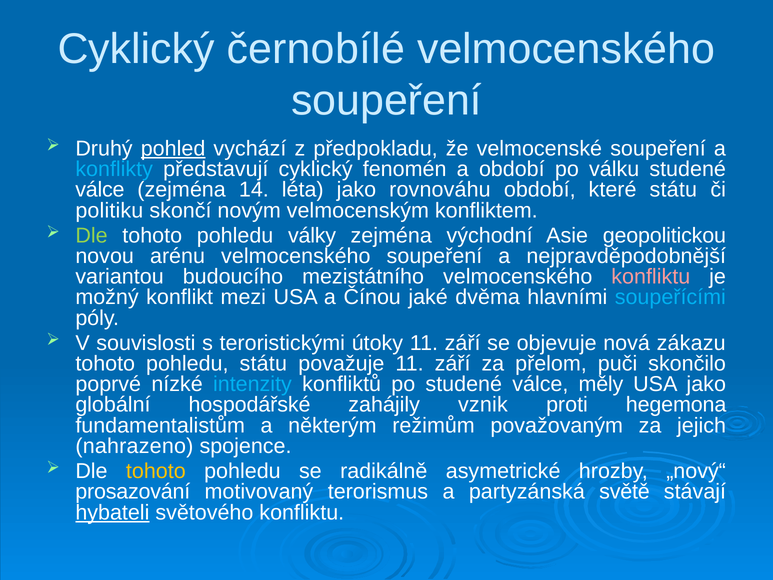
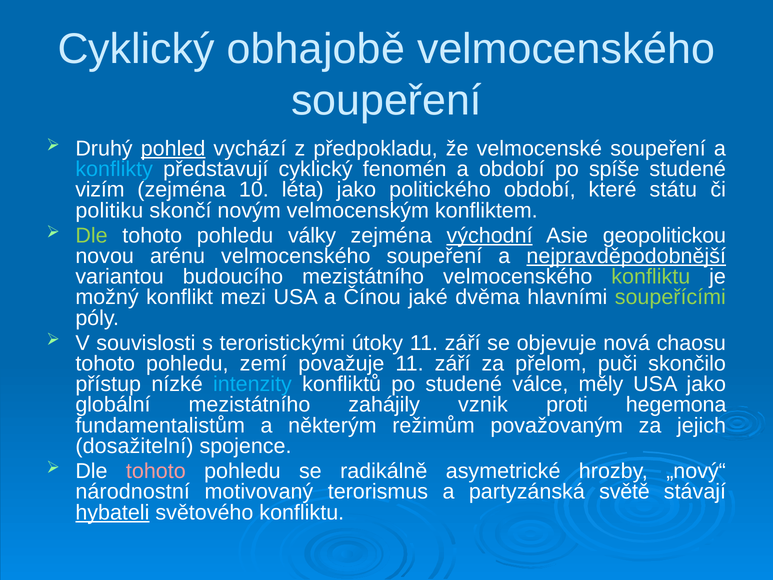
černobílé: černobílé -> obhajobě
válku: válku -> spíše
válce at (100, 190): válce -> vizím
14: 14 -> 10
rovnováhu: rovnováhu -> politického
východní underline: none -> present
nejpravděpodobnější underline: none -> present
konfliktu at (651, 277) colour: pink -> light green
soupeřícími colour: light blue -> light green
zákazu: zákazu -> chaosu
pohledu státu: státu -> zemí
poprvé: poprvé -> přístup
globální hospodářské: hospodářské -> mezistátního
nahrazeno: nahrazeno -> dosažitelní
tohoto at (156, 471) colour: yellow -> pink
prosazování: prosazování -> národnostní
